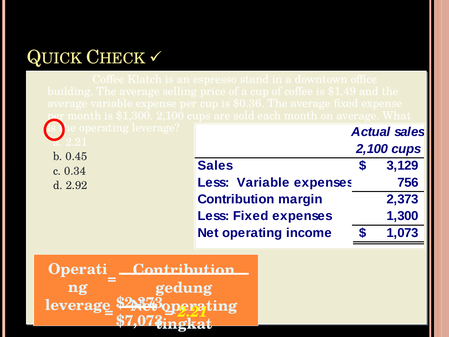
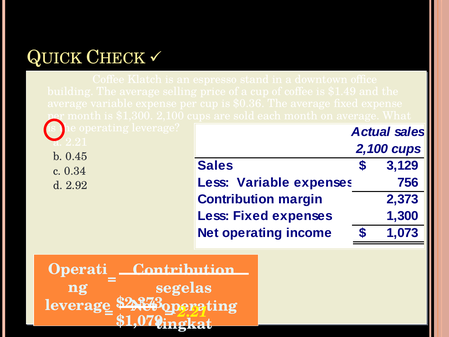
gedung: gedung -> segelas
$7,073: $7,073 -> $1,079
